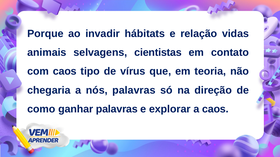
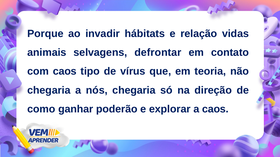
cientistas: cientistas -> defrontar
nós palavras: palavras -> chegaria
ganhar palavras: palavras -> poderão
